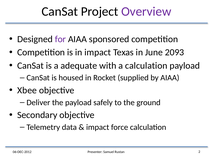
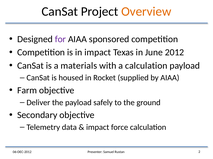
Overview colour: purple -> orange
2093: 2093 -> 2012
adequate: adequate -> materials
Xbee: Xbee -> Farm
